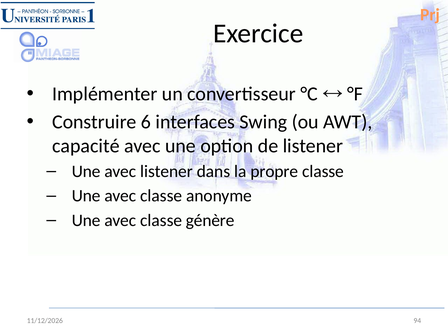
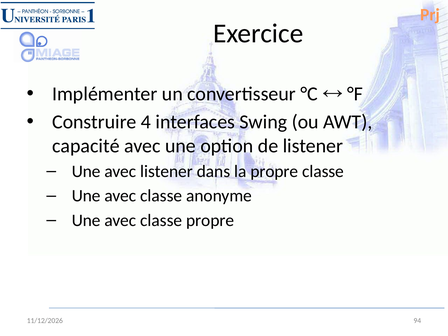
6: 6 -> 4
classe génère: génère -> propre
